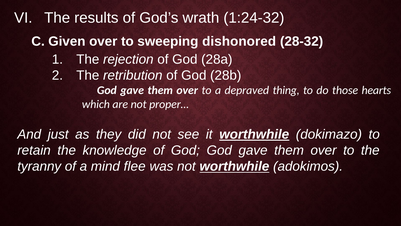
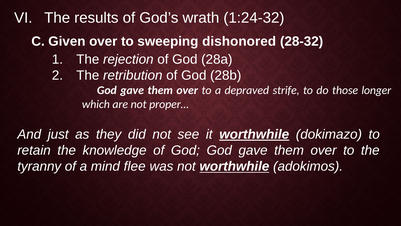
thing: thing -> strife
hearts: hearts -> longer
